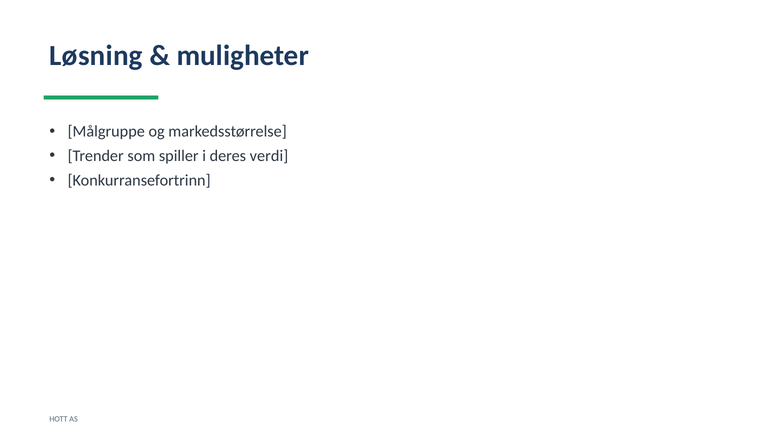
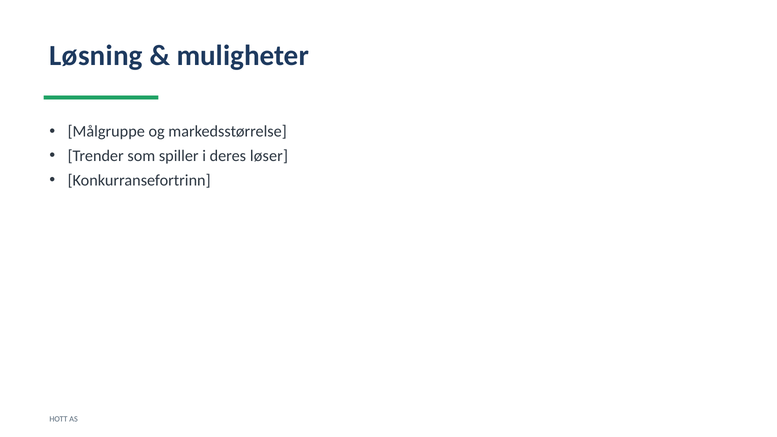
verdi: verdi -> løser
